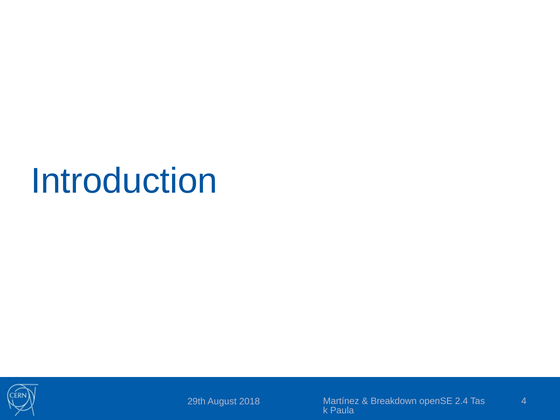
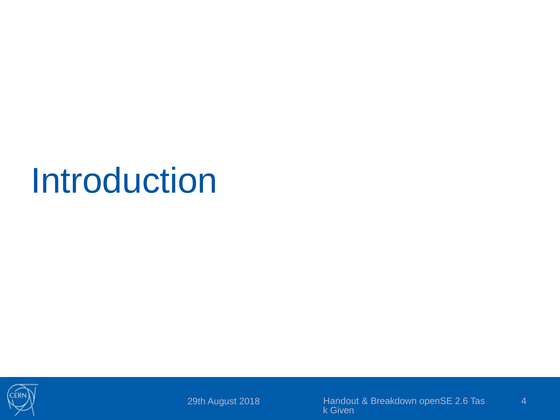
Martínez: Martínez -> Handout
2.4: 2.4 -> 2.6
Paula: Paula -> Given
